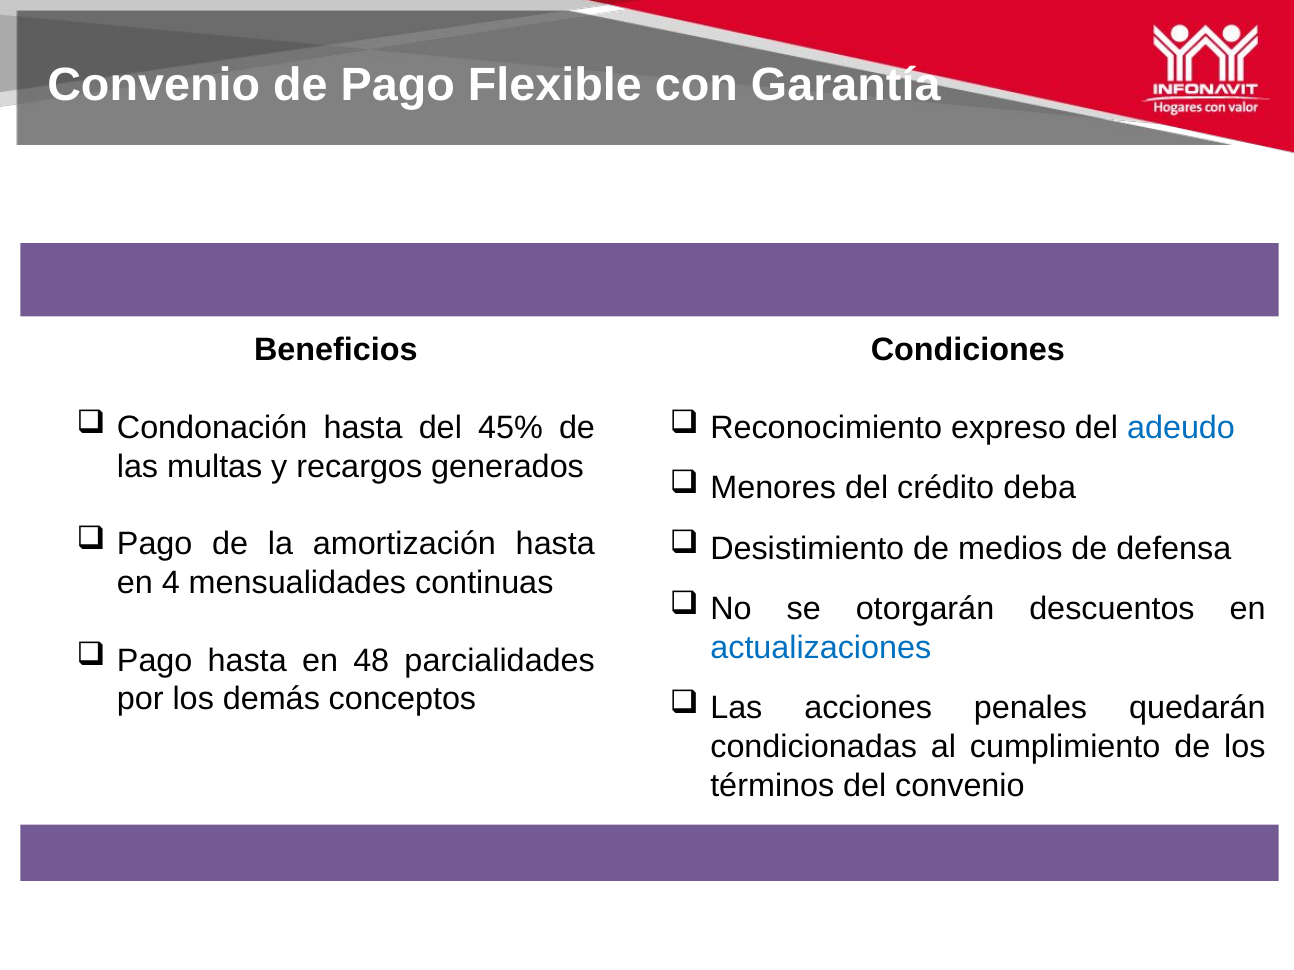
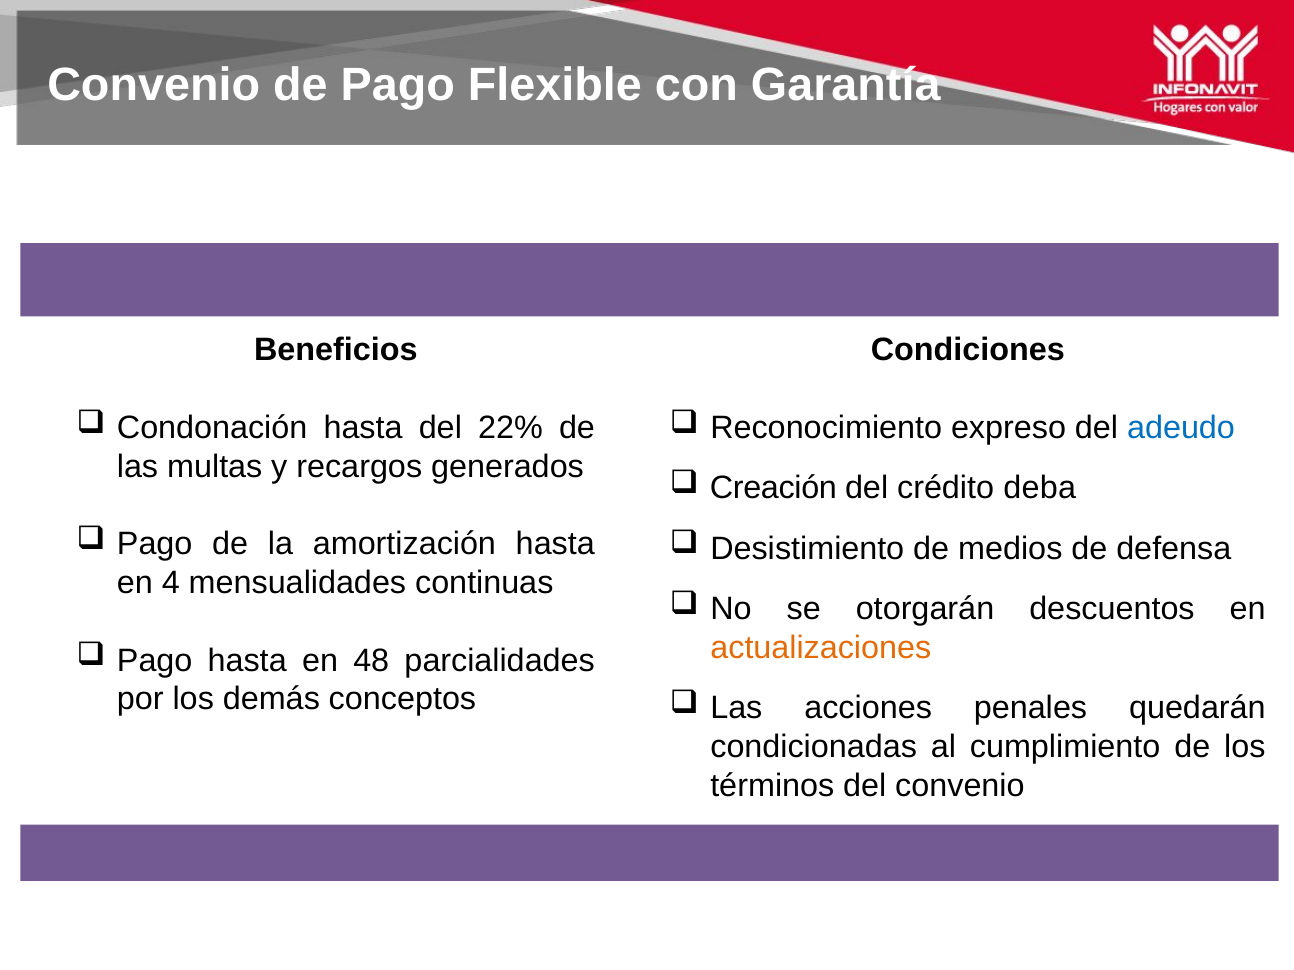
45%: 45% -> 22%
Menores: Menores -> Creación
actualizaciones colour: blue -> orange
